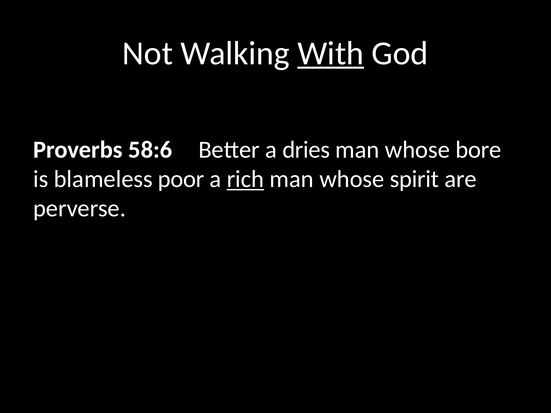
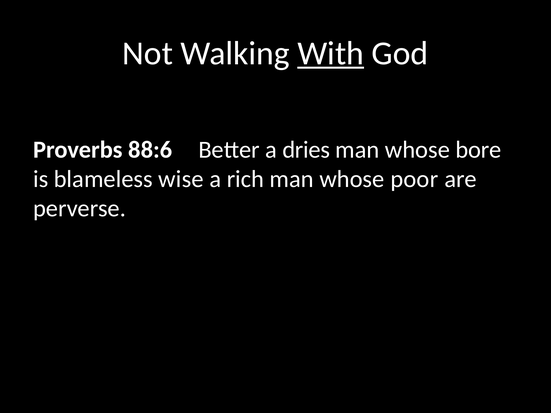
58:6: 58:6 -> 88:6
poor: poor -> wise
rich underline: present -> none
spirit: spirit -> poor
